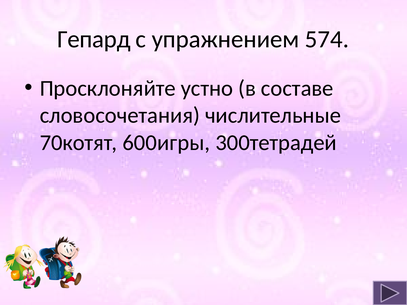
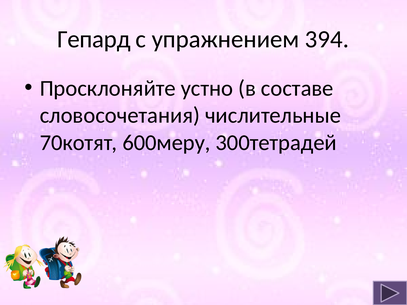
574: 574 -> 394
600игры: 600игры -> 600меру
